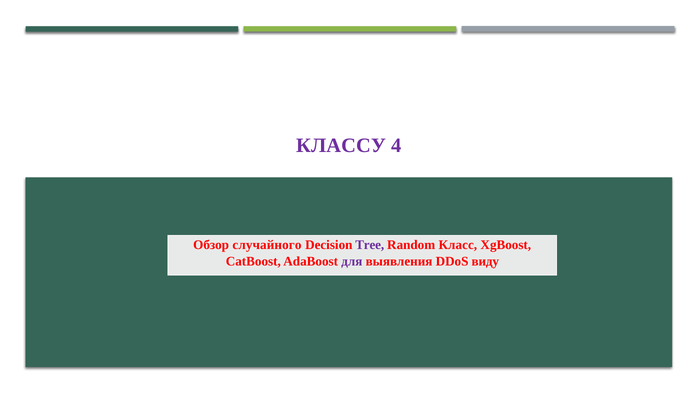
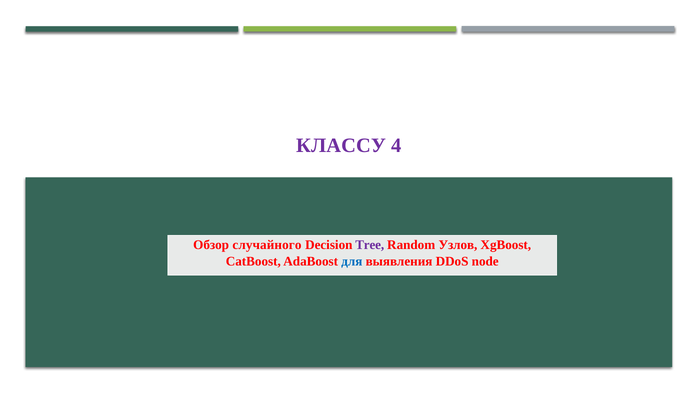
Класс: Класс -> Узлов
для colour: purple -> blue
виду: виду -> node
